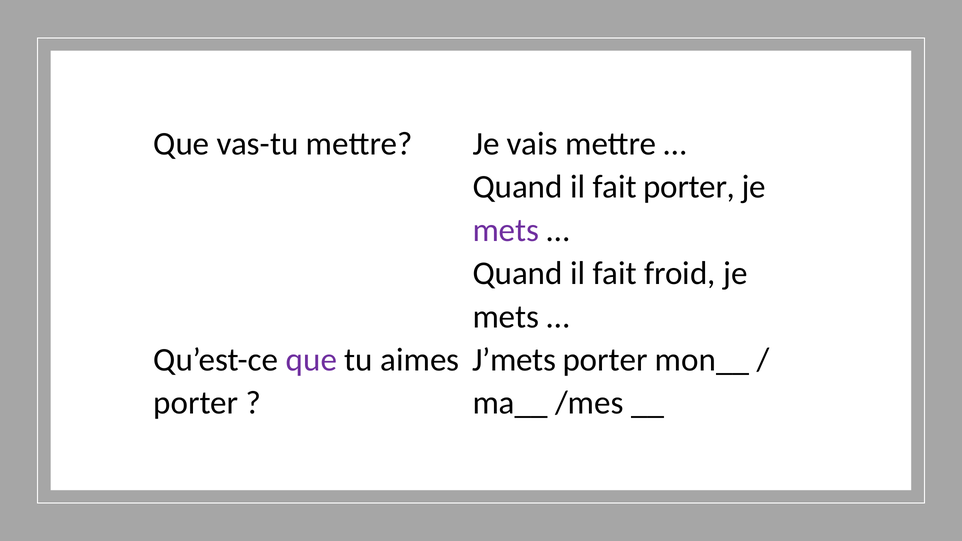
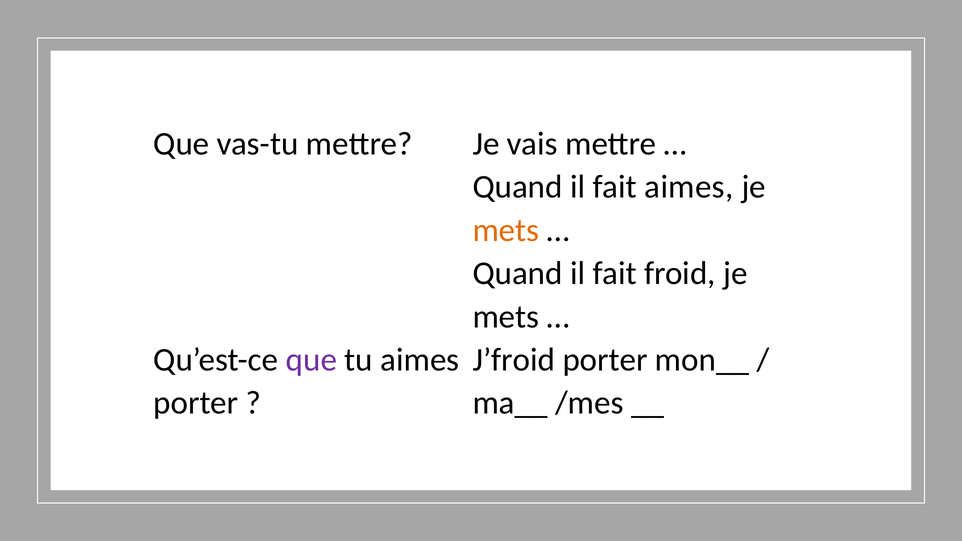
fait porter: porter -> aimes
mets at (506, 230) colour: purple -> orange
J’mets: J’mets -> J’froid
